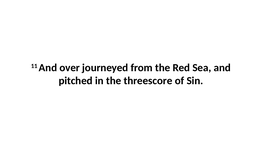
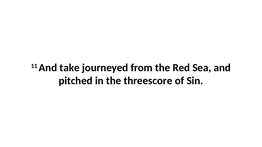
over: over -> take
